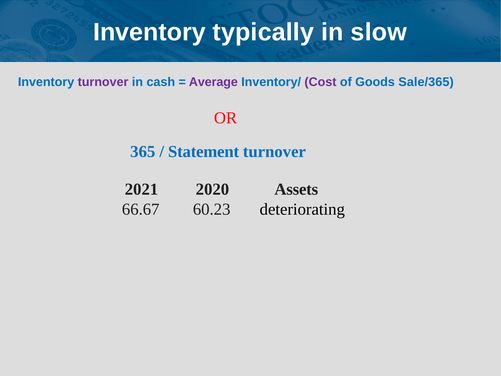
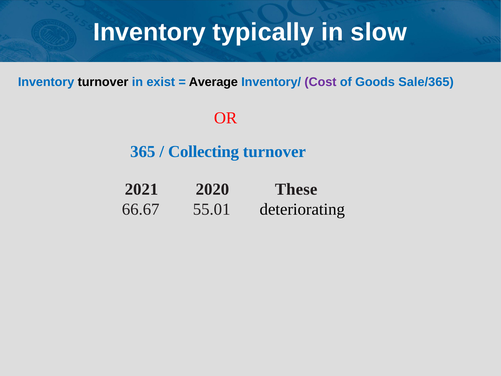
turnover at (103, 82) colour: purple -> black
cash: cash -> exist
Average colour: purple -> black
Statement: Statement -> Collecting
Assets: Assets -> These
60.23: 60.23 -> 55.01
